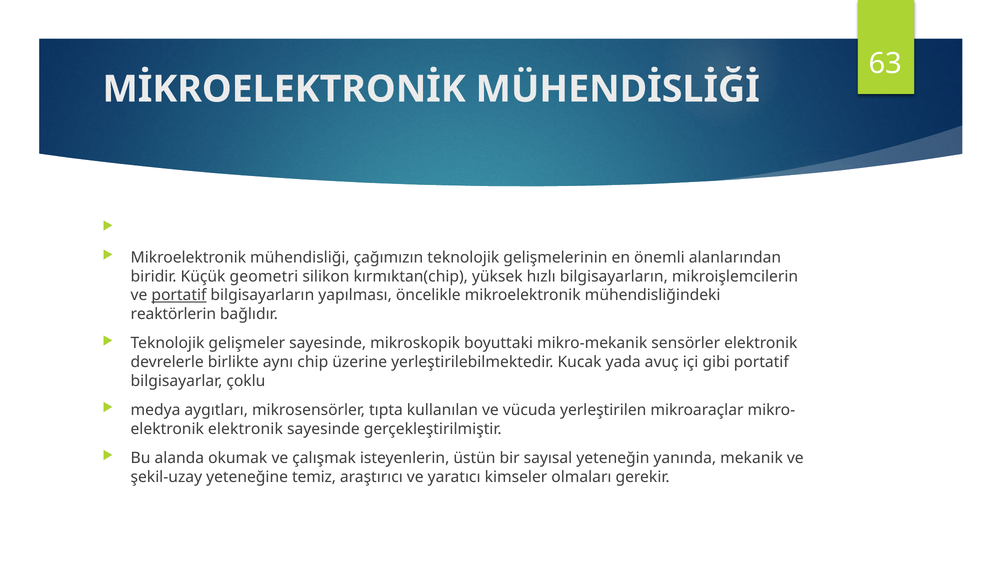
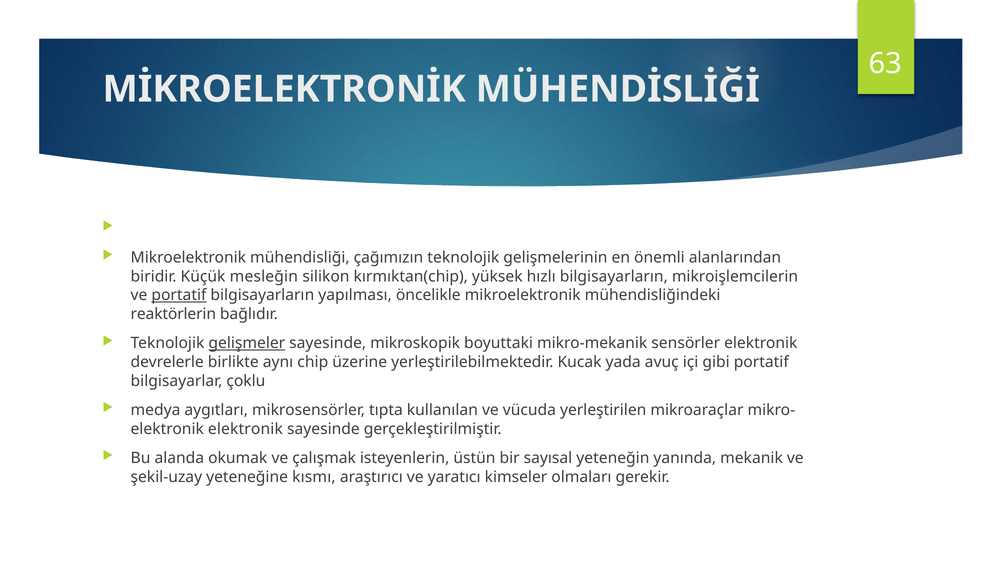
geometri: geometri -> mesleğin
gelişmeler underline: none -> present
temiz: temiz -> kısmı
